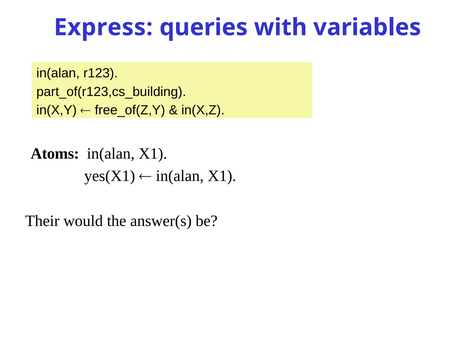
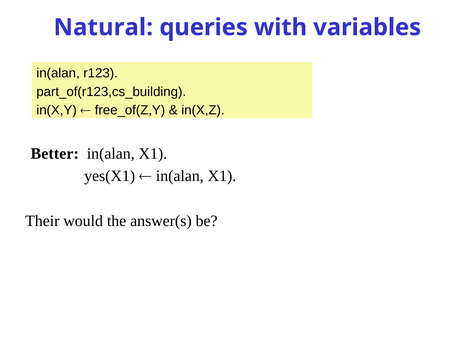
Express: Express -> Natural
Atoms: Atoms -> Better
